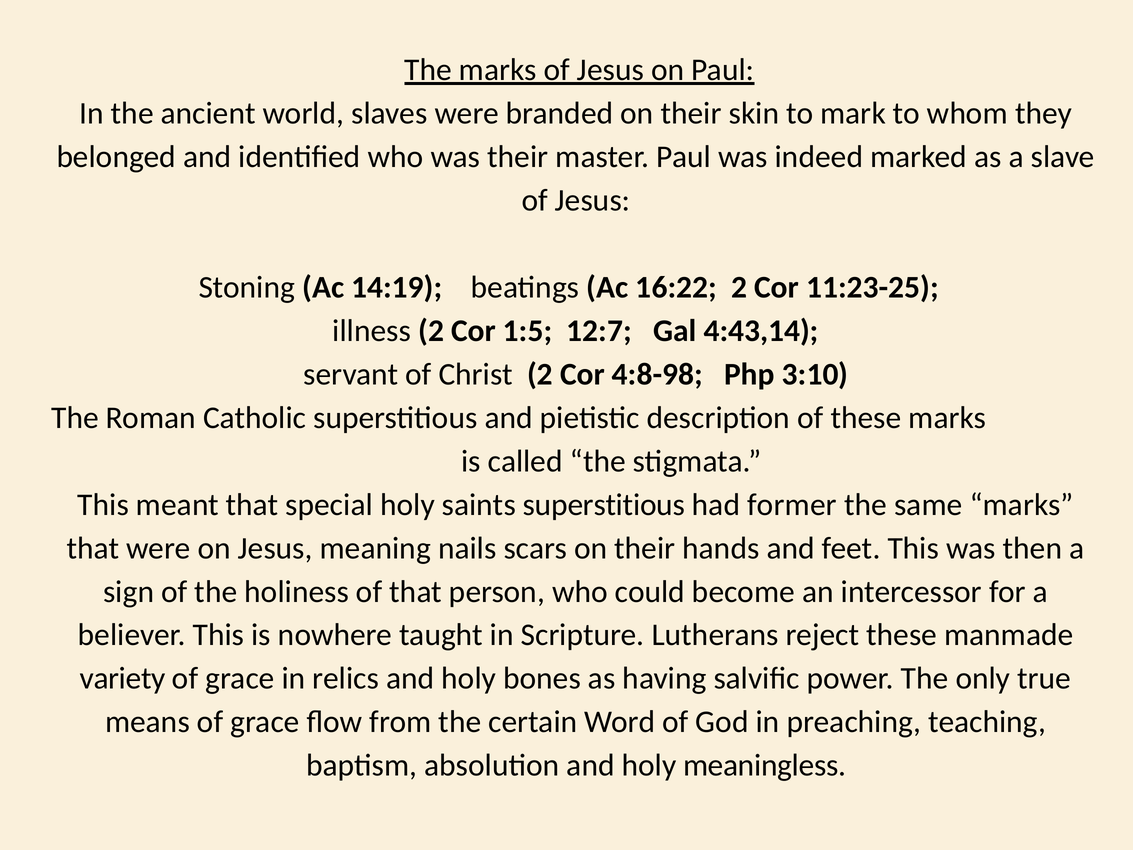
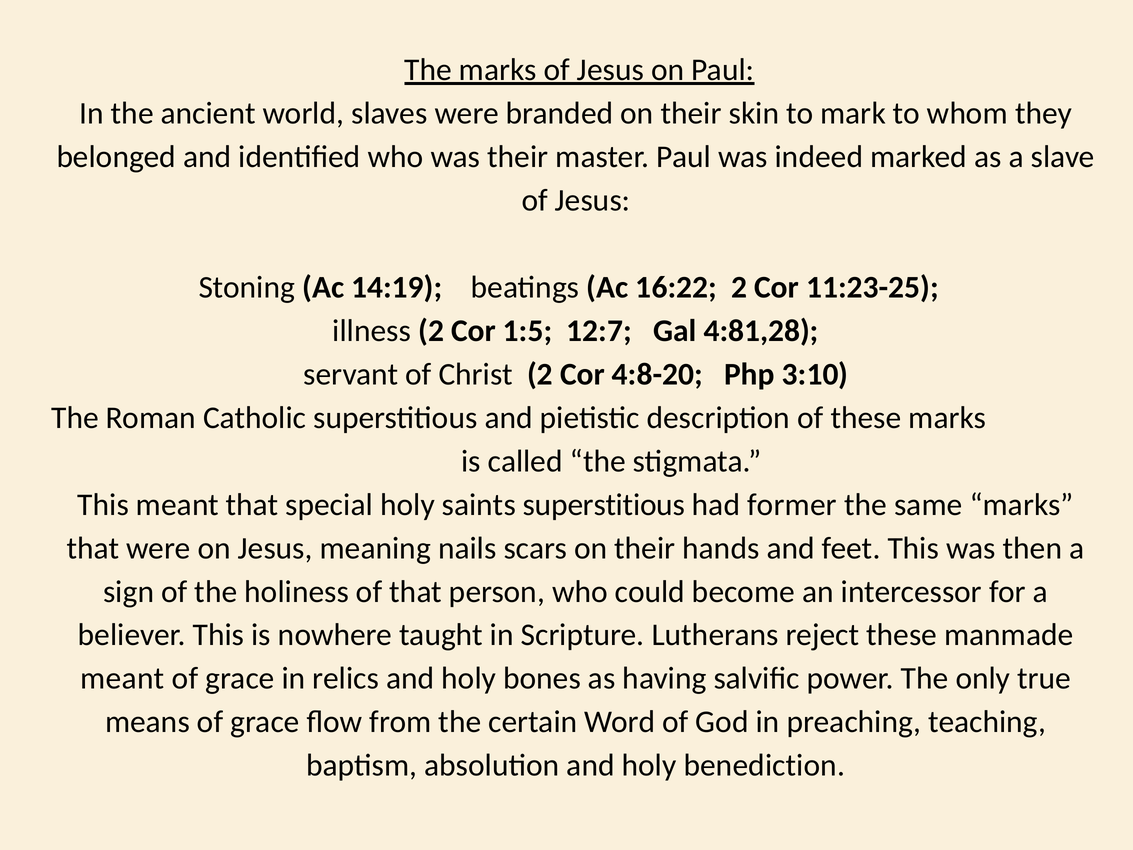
4:43,14: 4:43,14 -> 4:81,28
4:8-98: 4:8-98 -> 4:8-20
variety at (123, 678): variety -> meant
meaningless: meaningless -> benediction
